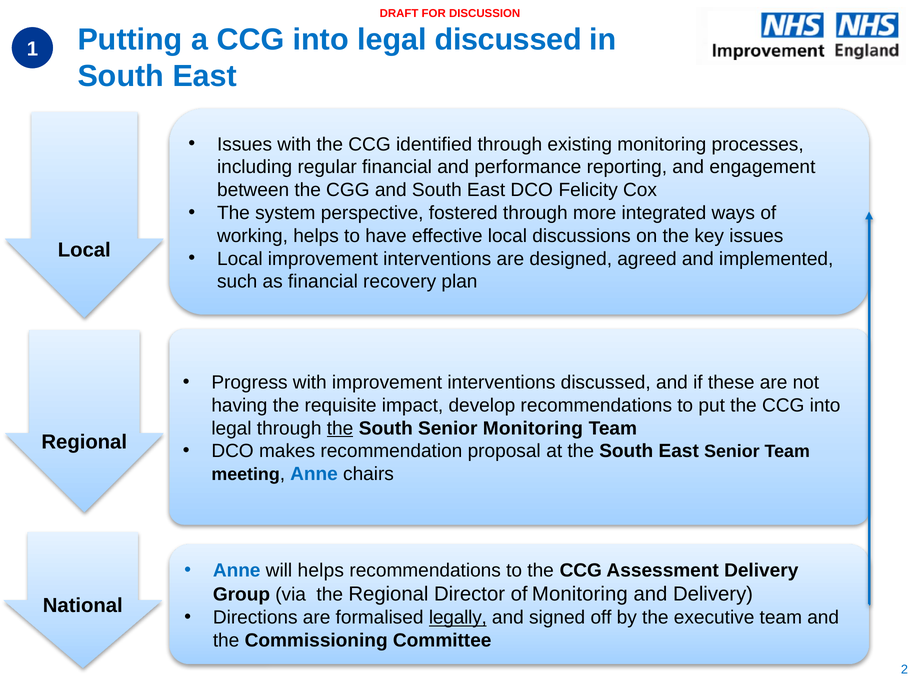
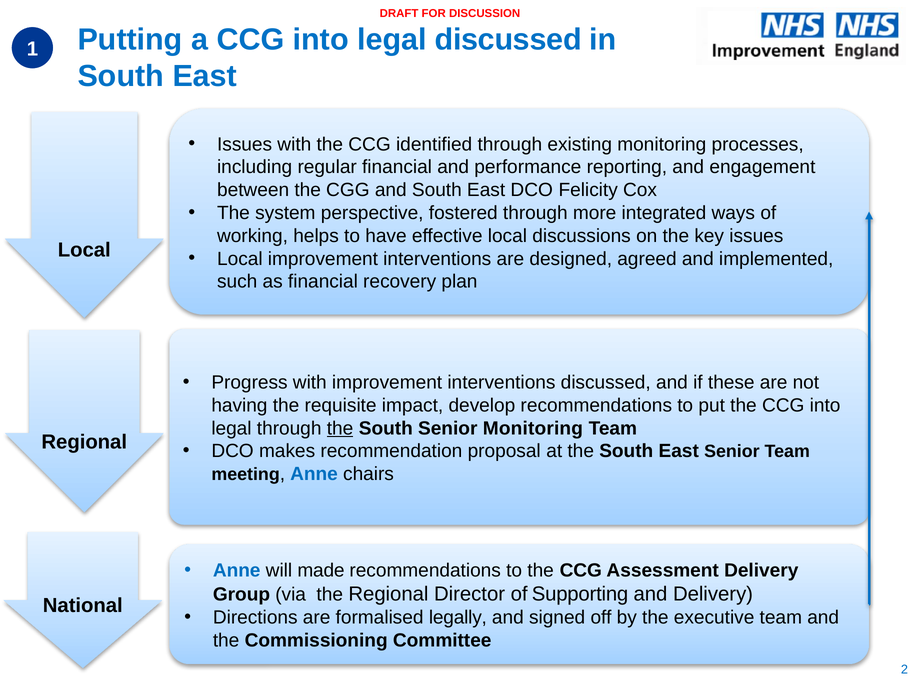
will helps: helps -> made
of Monitoring: Monitoring -> Supporting
legally underline: present -> none
